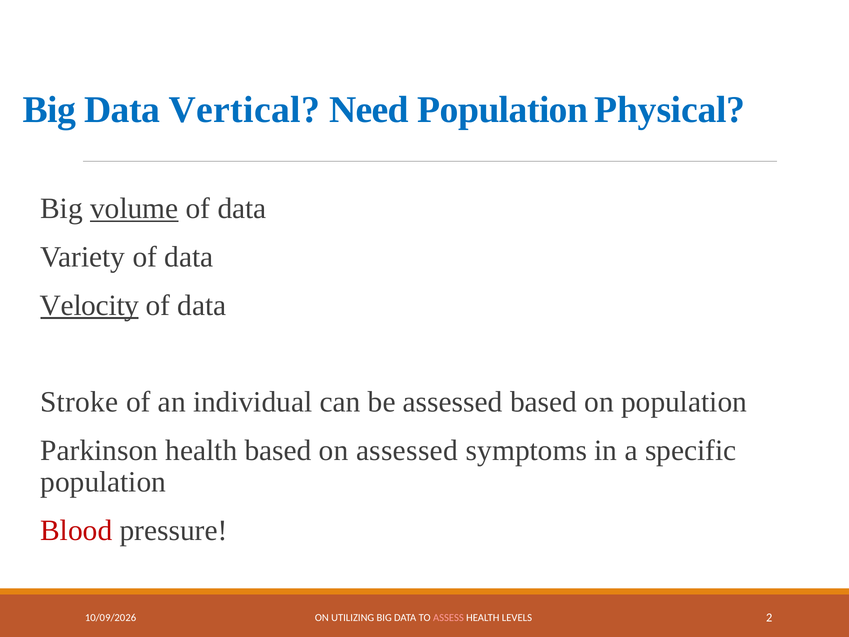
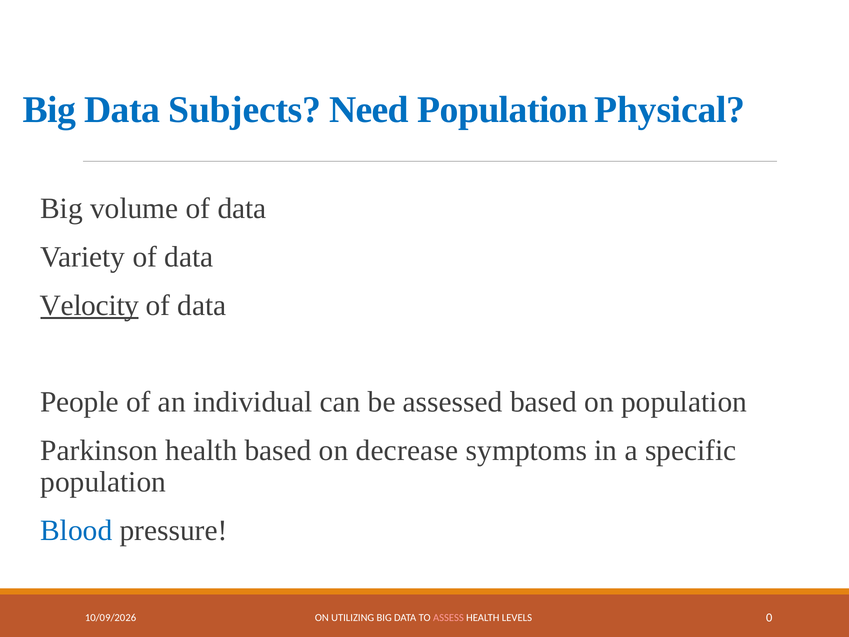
Vertical: Vertical -> Subjects
volume underline: present -> none
Stroke: Stroke -> People
on assessed: assessed -> decrease
Blood colour: red -> blue
2: 2 -> 0
